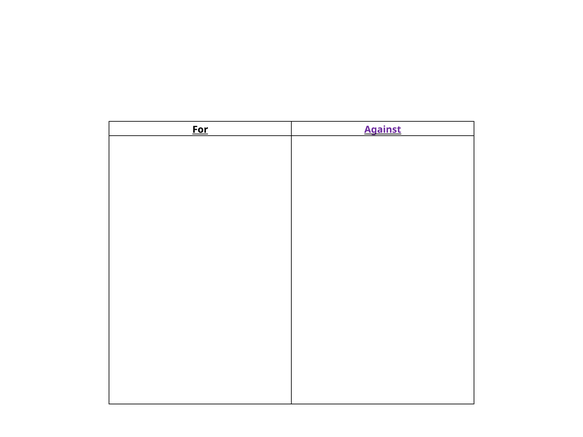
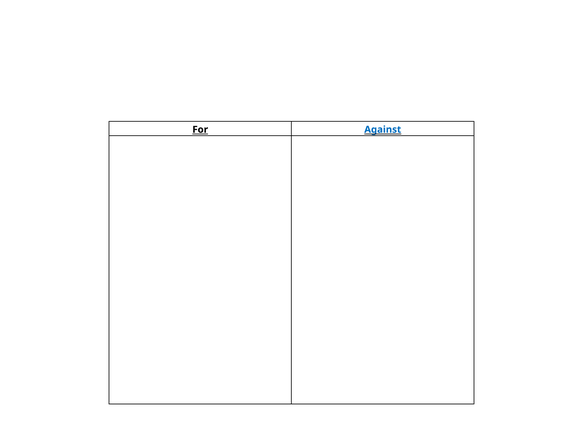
Against colour: purple -> blue
